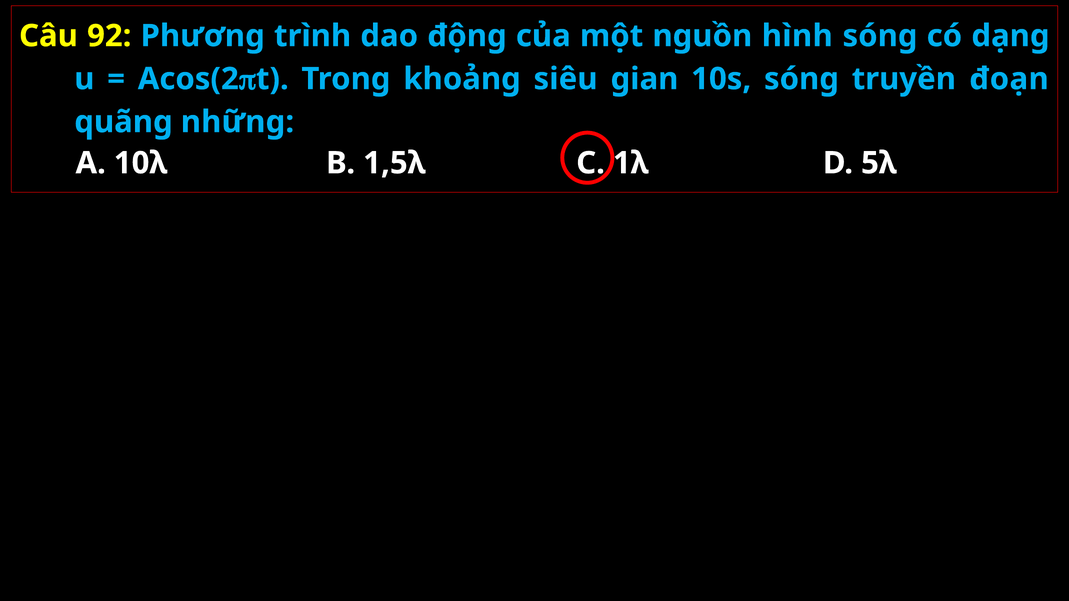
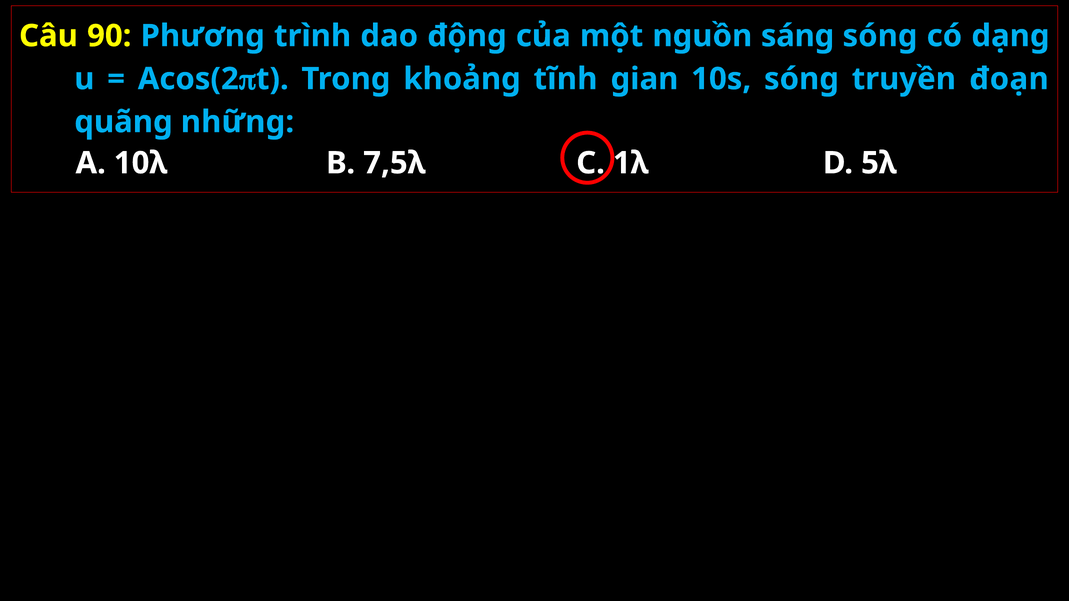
92: 92 -> 90
hình: hình -> sáng
siêu: siêu -> tĩnh
1,5λ: 1,5λ -> 7,5λ
